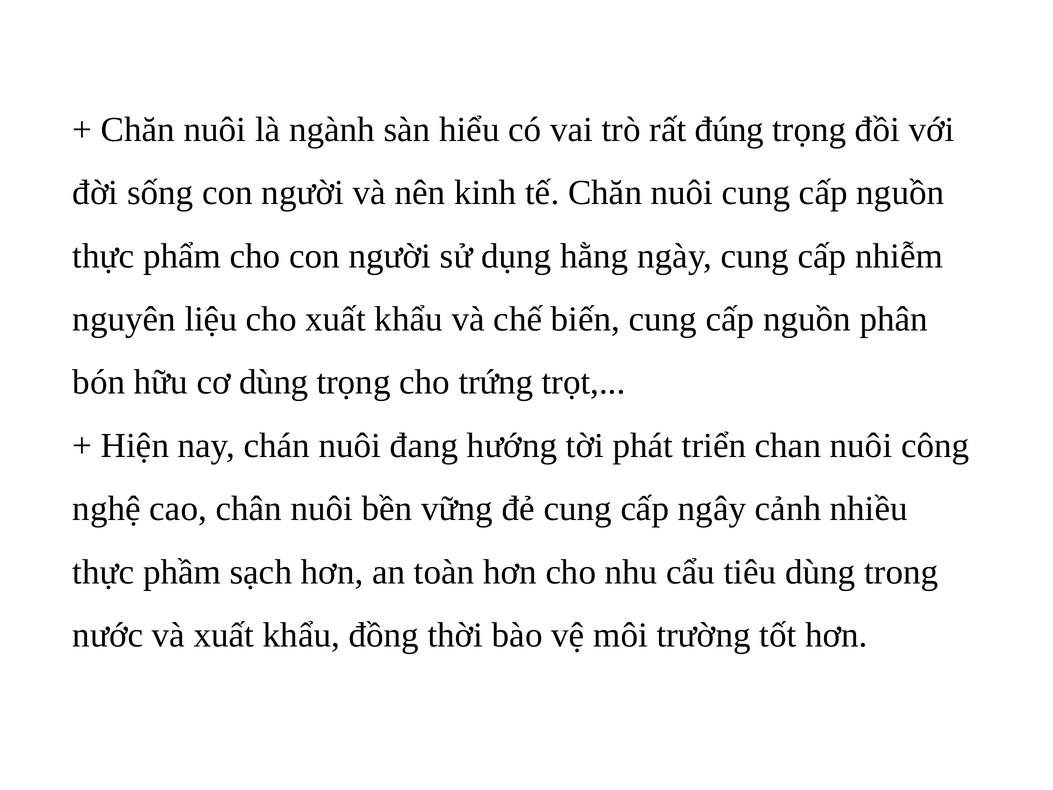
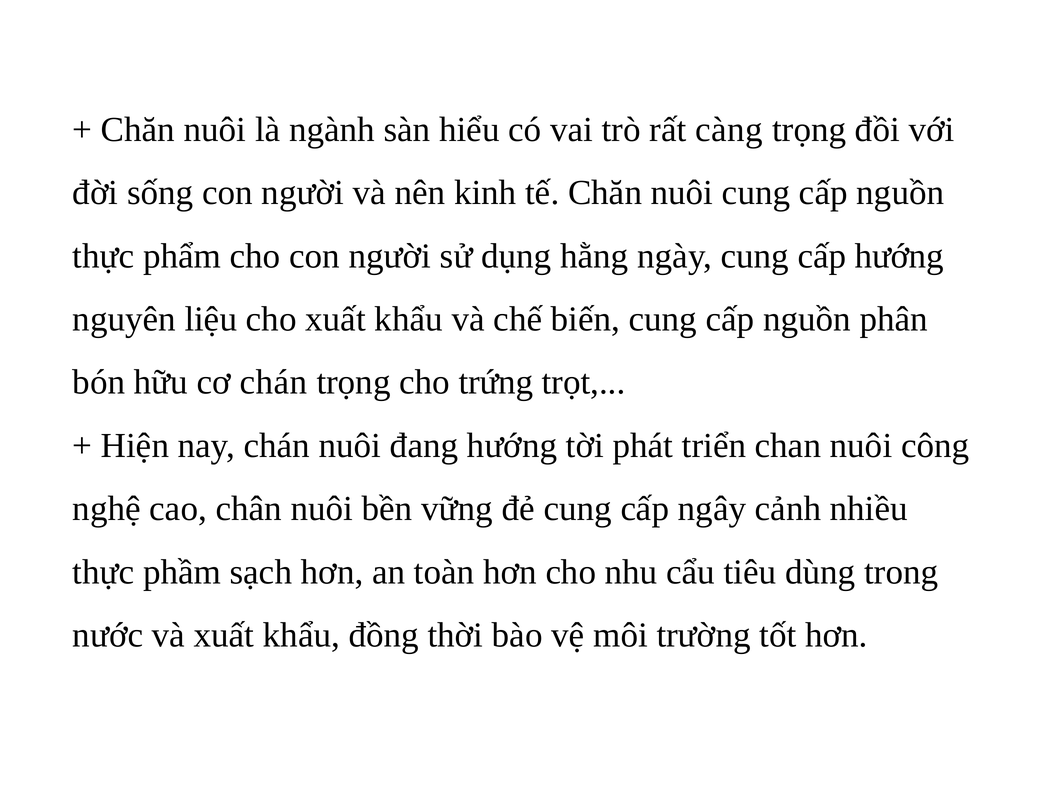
đúng: đúng -> càng
cấp nhiễm: nhiễm -> hướng
cơ dùng: dùng -> chán
